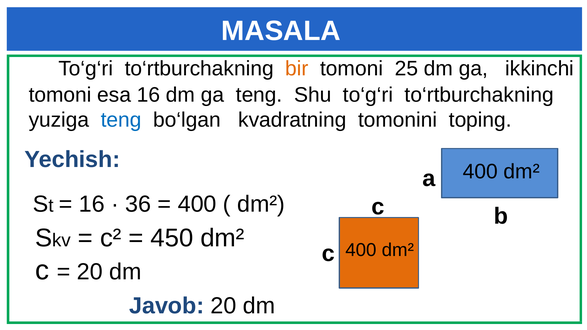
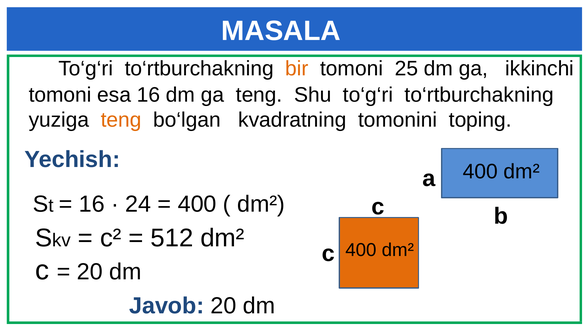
teng at (121, 120) colour: blue -> orange
36: 36 -> 24
450: 450 -> 512
